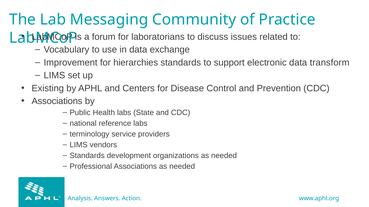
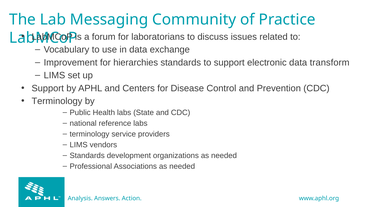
Existing at (48, 88): Existing -> Support
Associations at (57, 101): Associations -> Terminology
